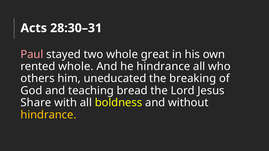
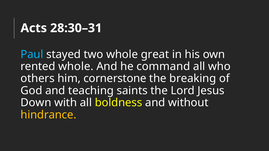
Paul colour: pink -> light blue
he hindrance: hindrance -> command
uneducated: uneducated -> cornerstone
bread: bread -> saints
Share: Share -> Down
